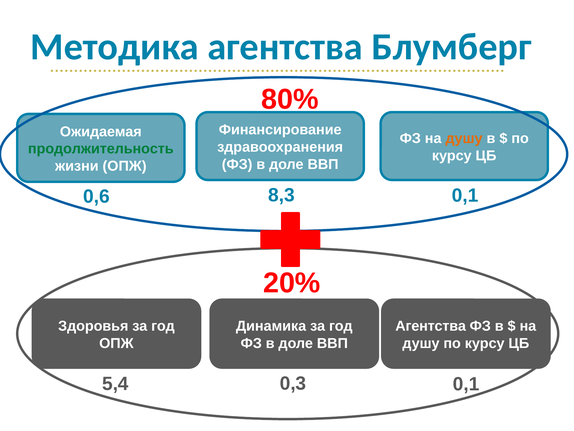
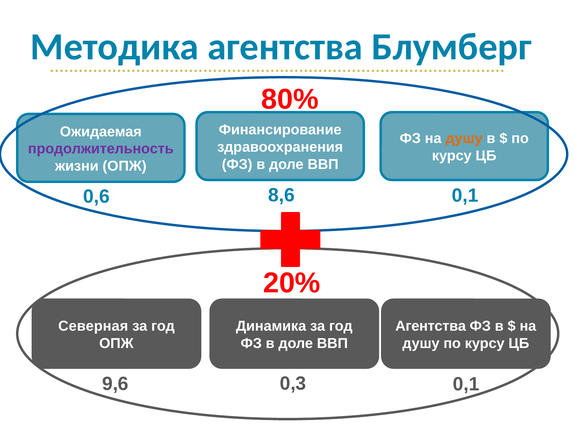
продолжительность colour: green -> purple
8,3: 8,3 -> 8,6
Здоровья: Здоровья -> Северная
5,4: 5,4 -> 9,6
